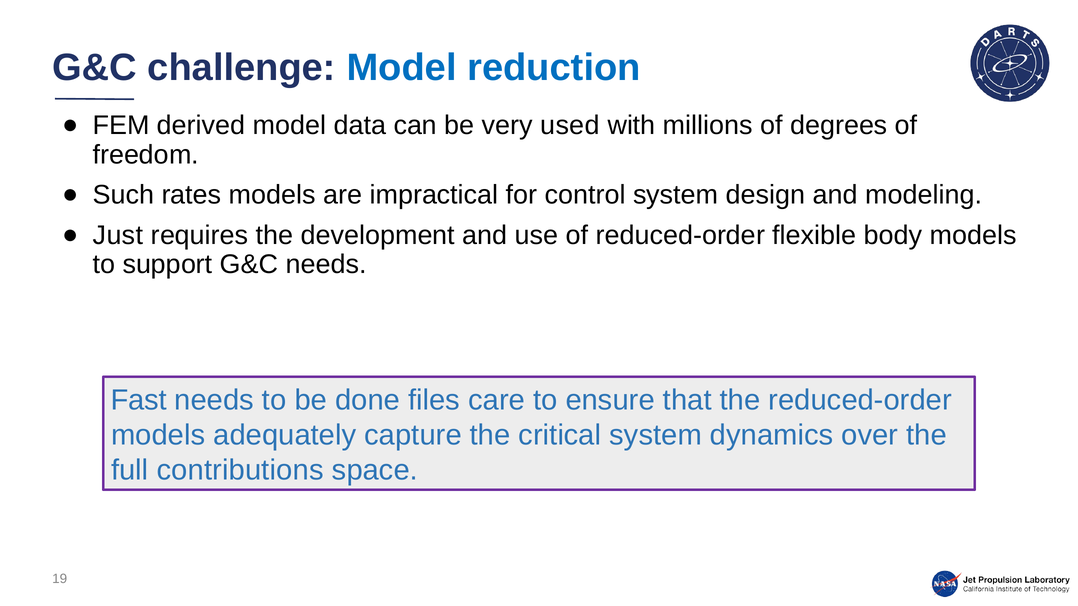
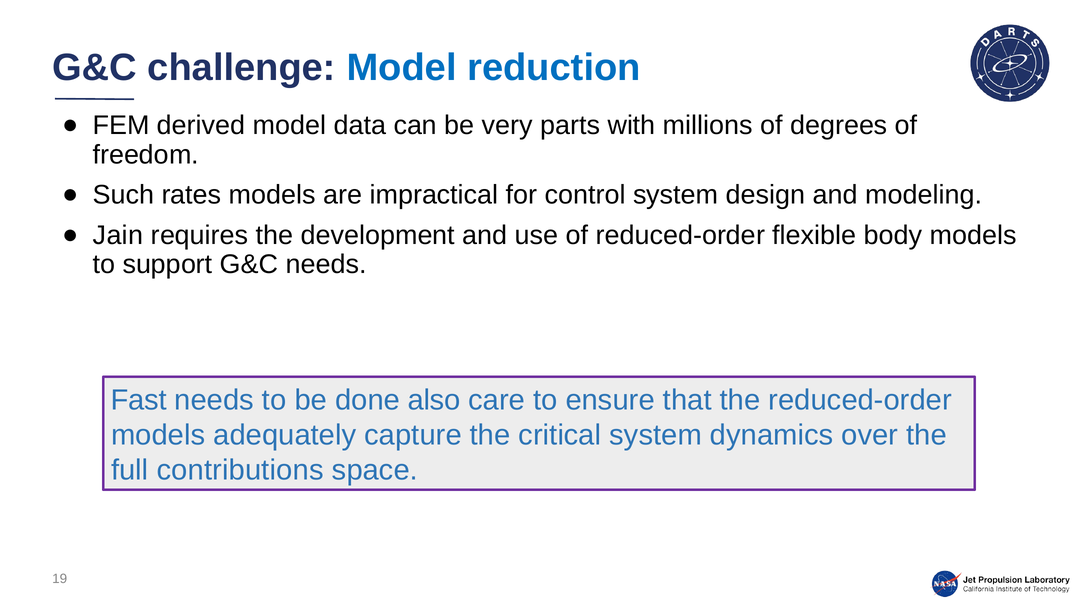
used: used -> parts
Just: Just -> Jain
files: files -> also
